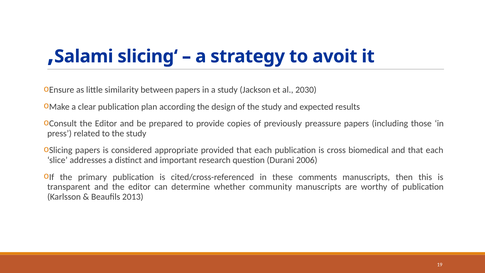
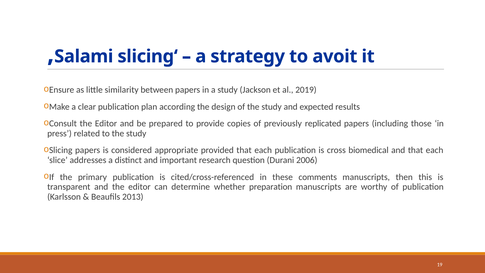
2030: 2030 -> 2019
preassure: preassure -> replicated
community: community -> preparation
